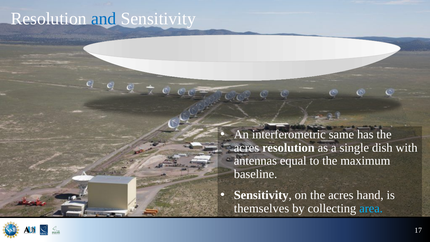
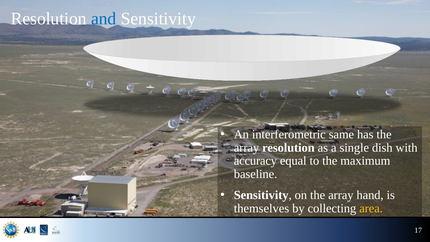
acres at (247, 148): acres -> array
antennas: antennas -> accuracy
on the acres: acres -> array
area colour: light blue -> yellow
